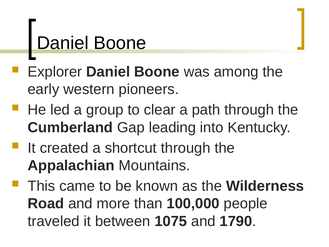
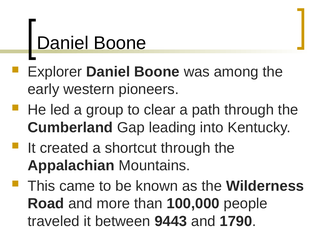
1075: 1075 -> 9443
